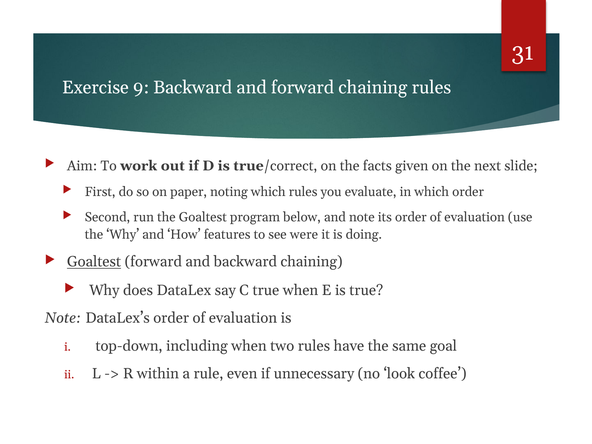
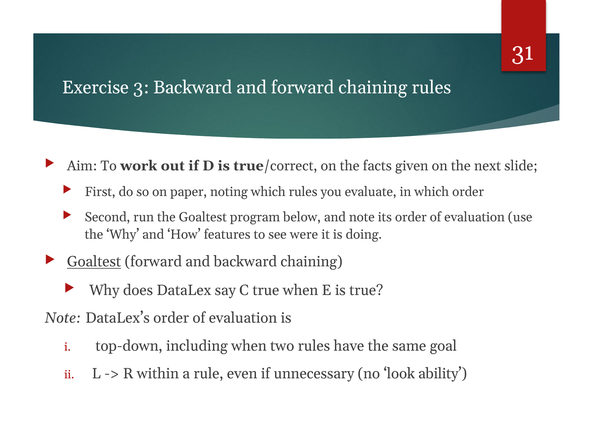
9: 9 -> 3
coffee: coffee -> ability
